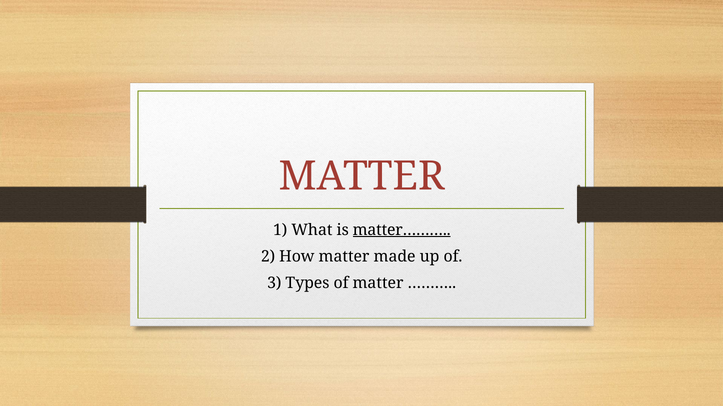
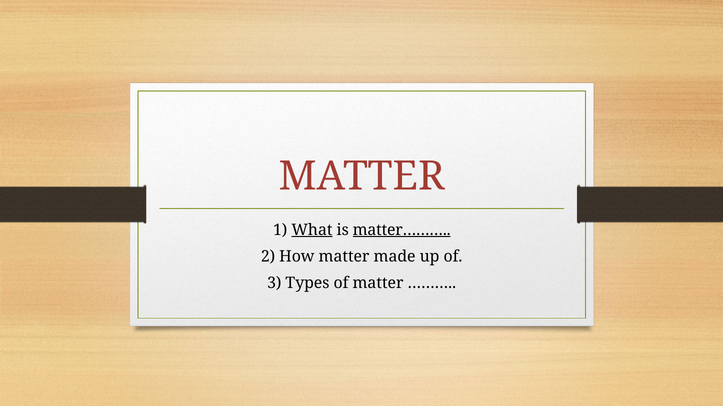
What underline: none -> present
